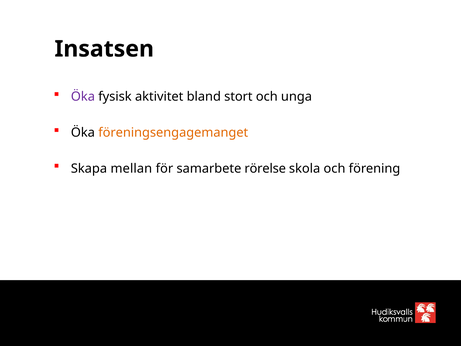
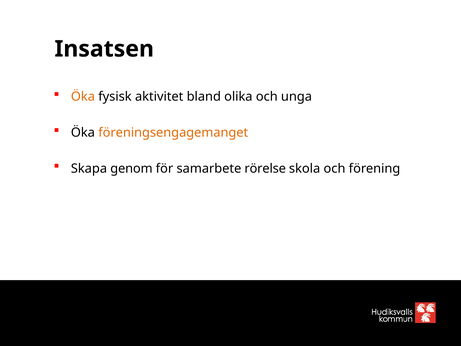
Öka at (83, 97) colour: purple -> orange
stort: stort -> olika
mellan: mellan -> genom
